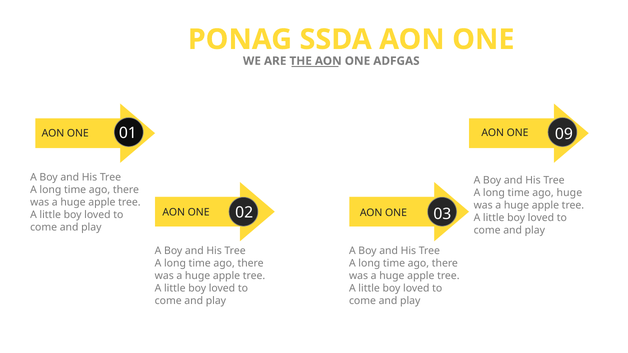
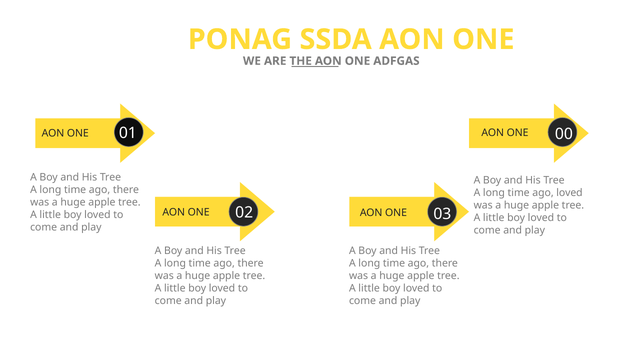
09: 09 -> 00
ago huge: huge -> loved
